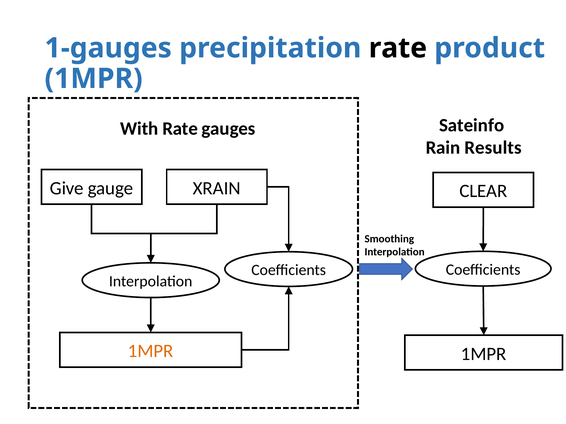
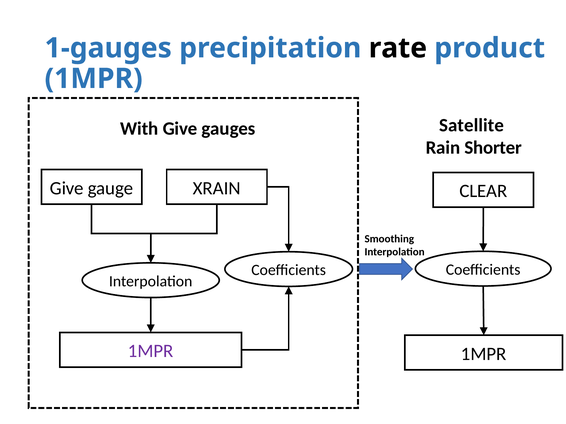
With Rate: Rate -> Give
Sateinfo: Sateinfo -> Satellite
Results: Results -> Shorter
1MPR at (151, 351) colour: orange -> purple
